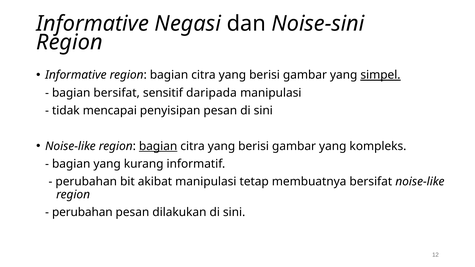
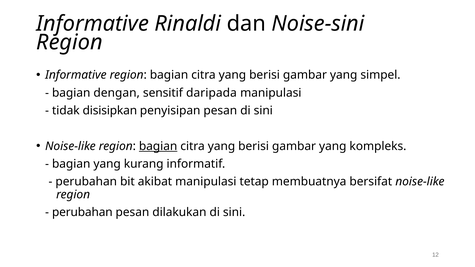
Negasi: Negasi -> Rinaldi
simpel underline: present -> none
bagian bersifat: bersifat -> dengan
mencapai: mencapai -> disisipkan
